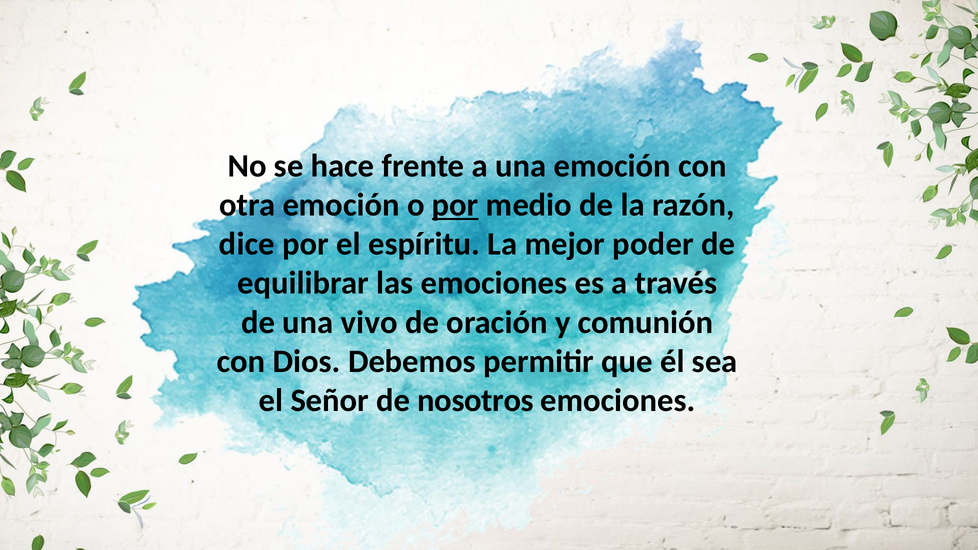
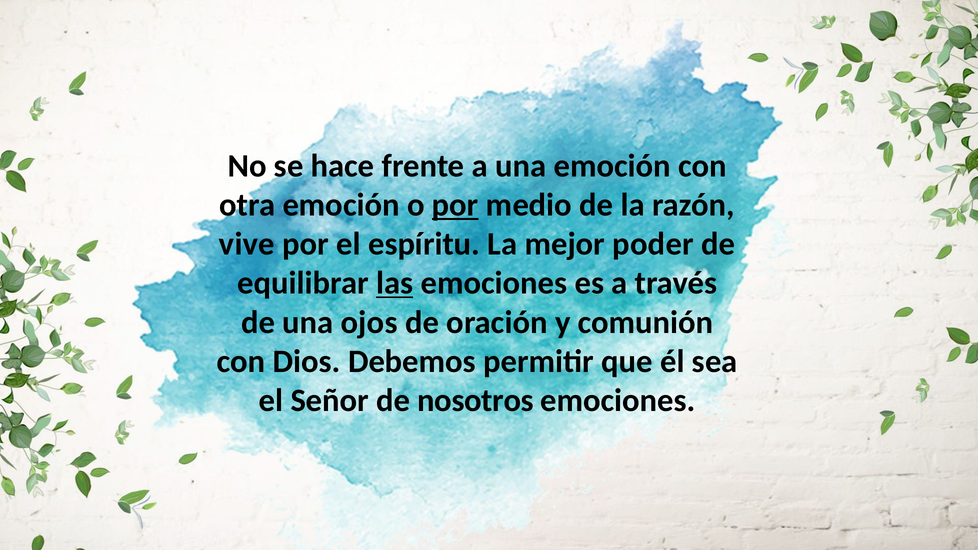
dice: dice -> vive
las underline: none -> present
vivo: vivo -> ojos
